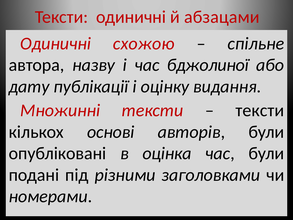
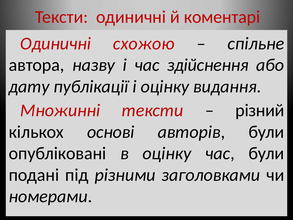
абзацами: абзацами -> коментарі
бджолиної: бджолиної -> здійснення
тексти at (260, 110): тексти -> різний
в оцінка: оцінка -> оцінку
